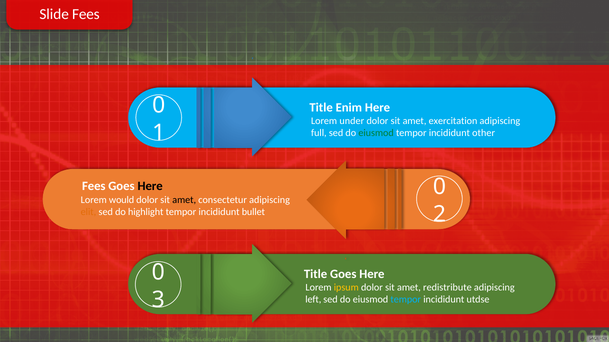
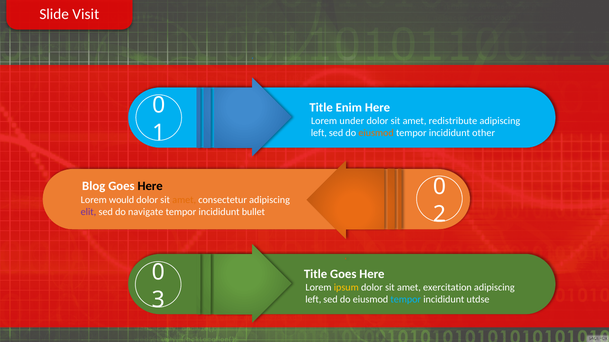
Slide Fees: Fees -> Visit
exercitation: exercitation -> redistribute
full at (319, 133): full -> left
eiusmod at (376, 133) colour: green -> orange
Fees at (94, 186): Fees -> Blog
amet at (184, 200) colour: black -> orange
elit colour: orange -> purple
highlight: highlight -> navigate
redistribute: redistribute -> exercitation
